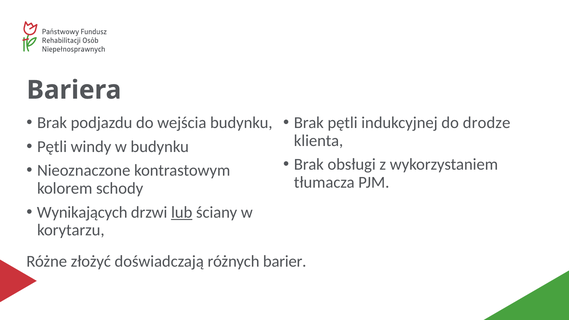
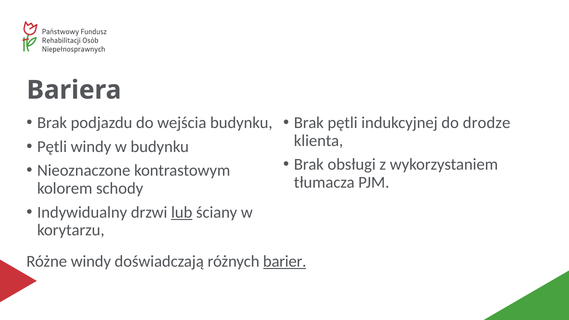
Wynikających: Wynikających -> Indywidualny
Różne złożyć: złożyć -> windy
barier underline: none -> present
